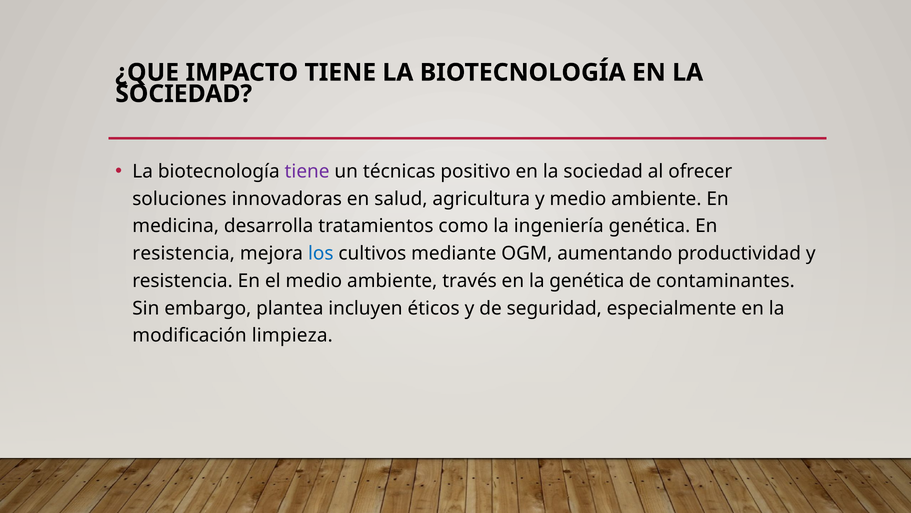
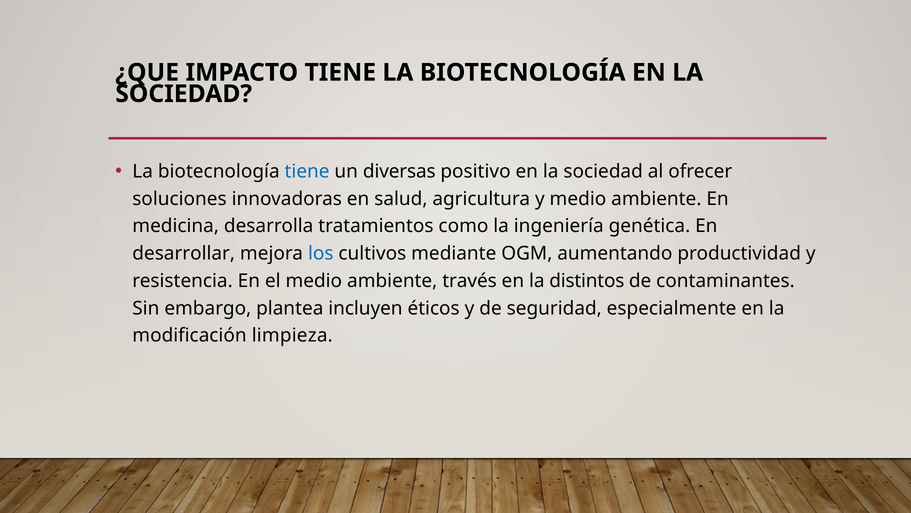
tiene at (307, 171) colour: purple -> blue
técnicas: técnicas -> diversas
resistencia at (184, 253): resistencia -> desarrollar
la genética: genética -> distintos
